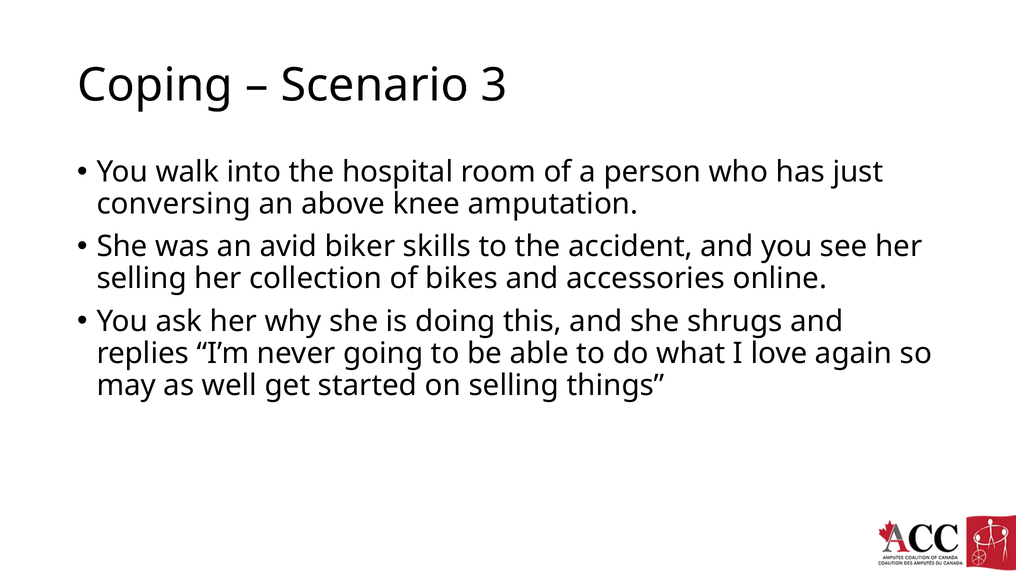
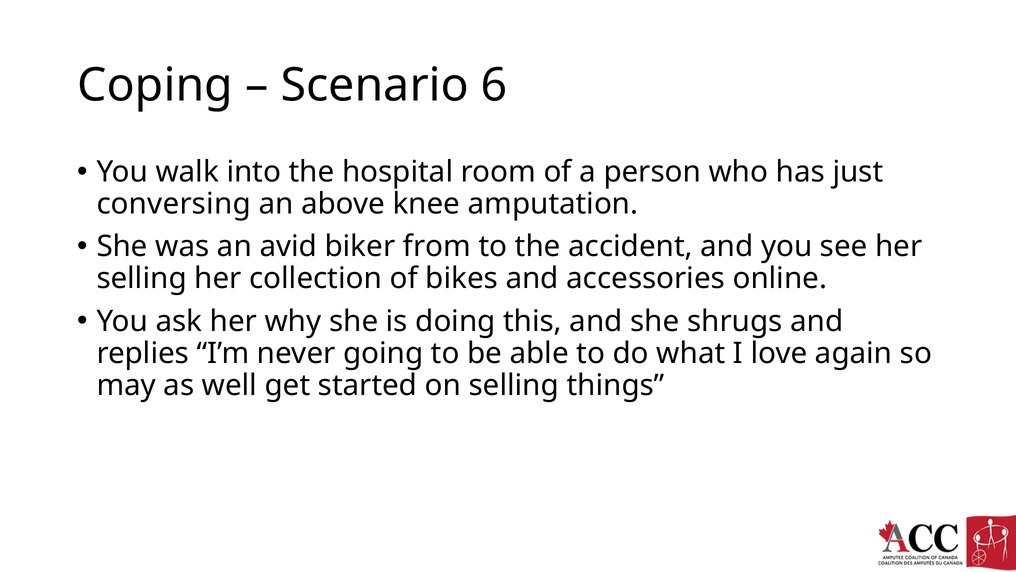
3: 3 -> 6
skills: skills -> from
